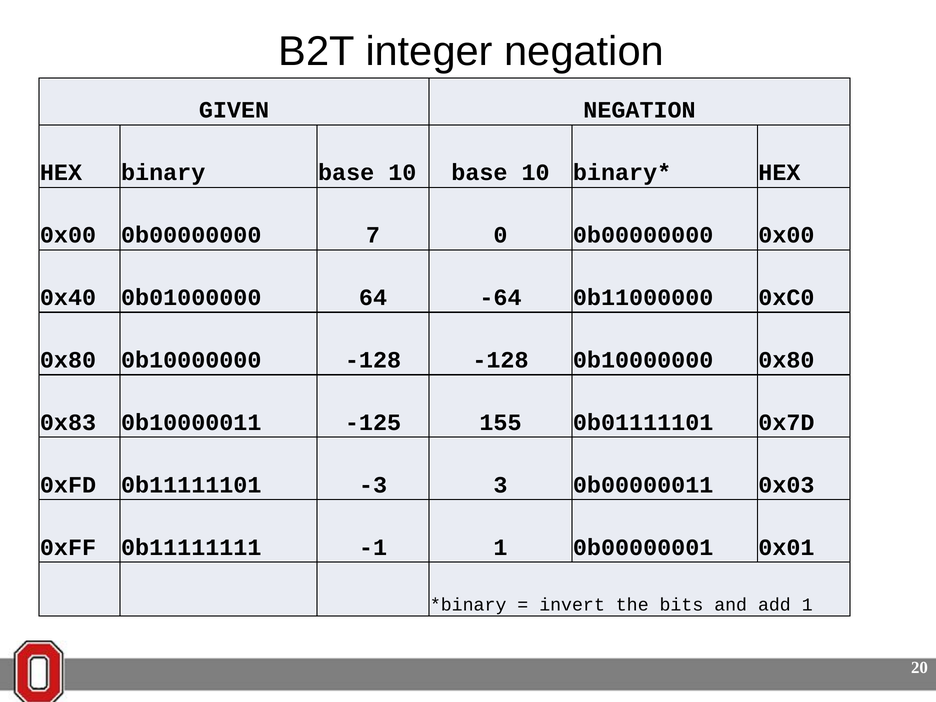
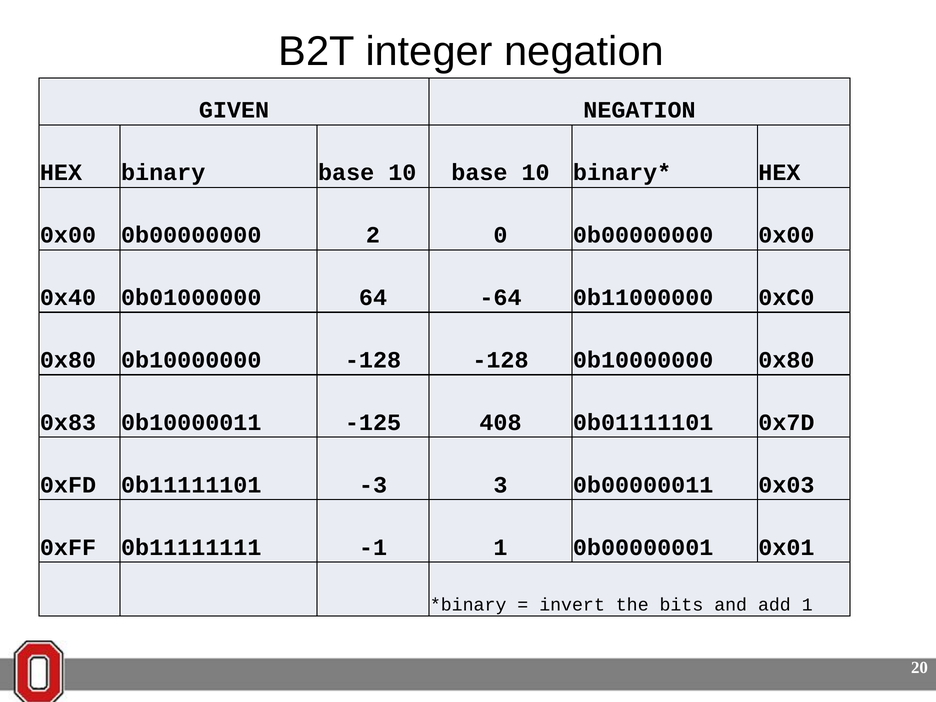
7: 7 -> 2
155: 155 -> 408
